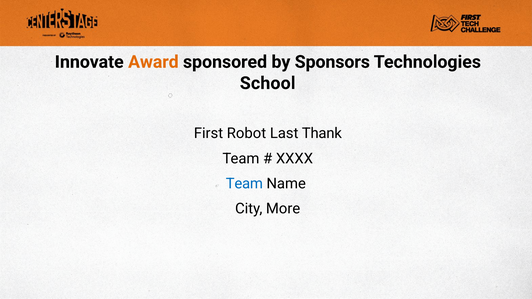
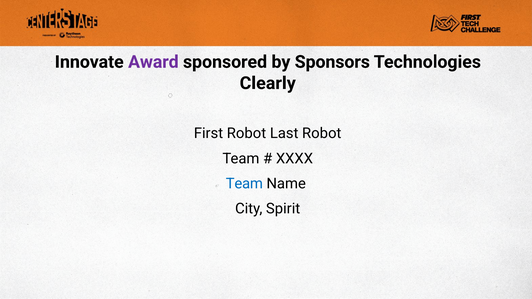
Award colour: orange -> purple
School: School -> Clearly
Last Thank: Thank -> Robot
More: More -> Spirit
